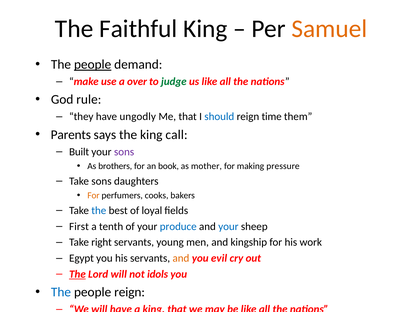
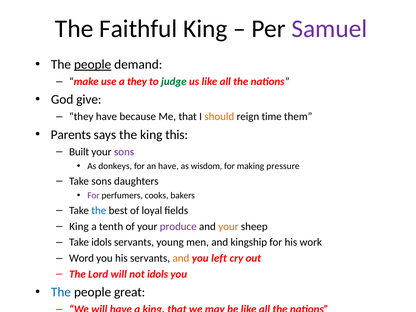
Samuel colour: orange -> purple
a over: over -> they
rule: rule -> give
ungodly: ungodly -> because
should colour: blue -> orange
call: call -> this
brothers: brothers -> donkeys
an book: book -> have
mother: mother -> wisdom
For at (93, 195) colour: orange -> purple
First at (79, 226): First -> King
produce colour: blue -> purple
your at (228, 226) colour: blue -> orange
Take right: right -> idols
Egypt: Egypt -> Word
evil: evil -> left
The at (77, 274) underline: present -> none
people reign: reign -> great
